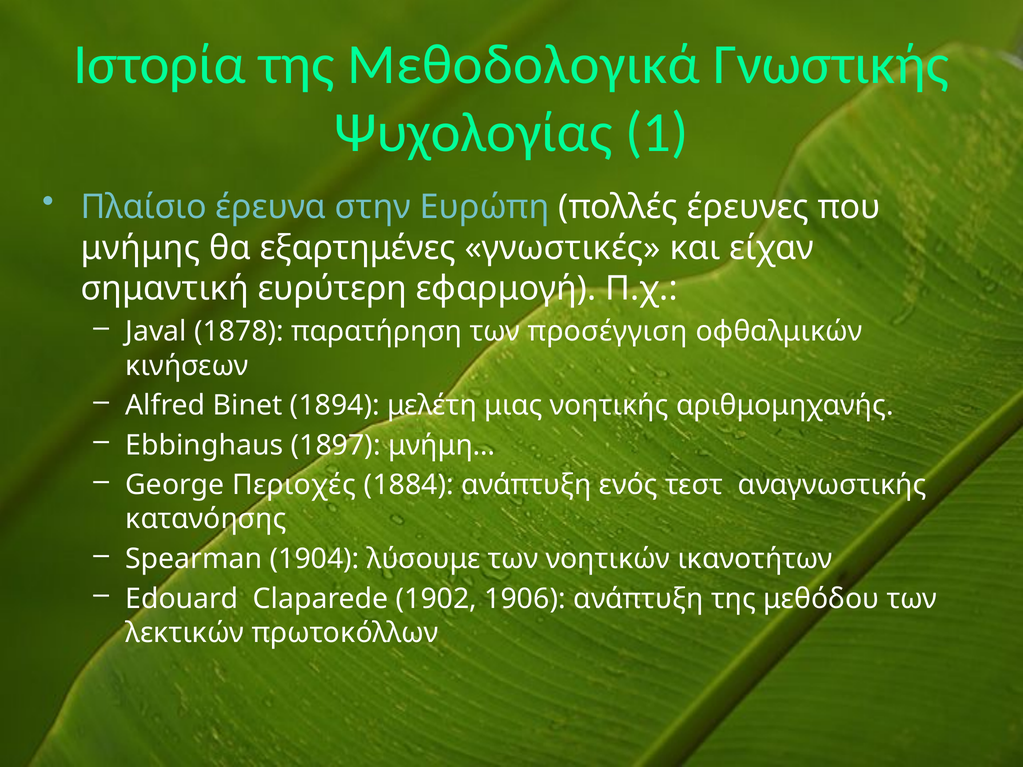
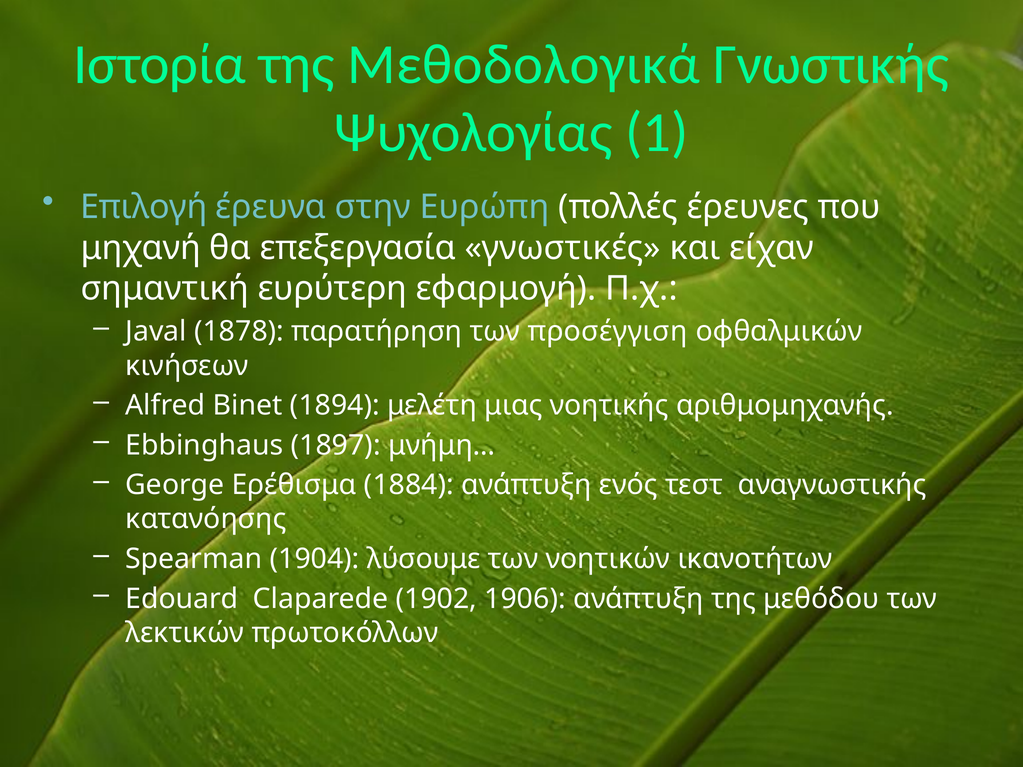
Πλαίσιο: Πλαίσιο -> Επιλογή
μνήμης: μνήμης -> μηχανή
εξαρτημένες: εξαρτημένες -> επεξεργασία
Περιοχές: Περιοχές -> Ερέθισμα
